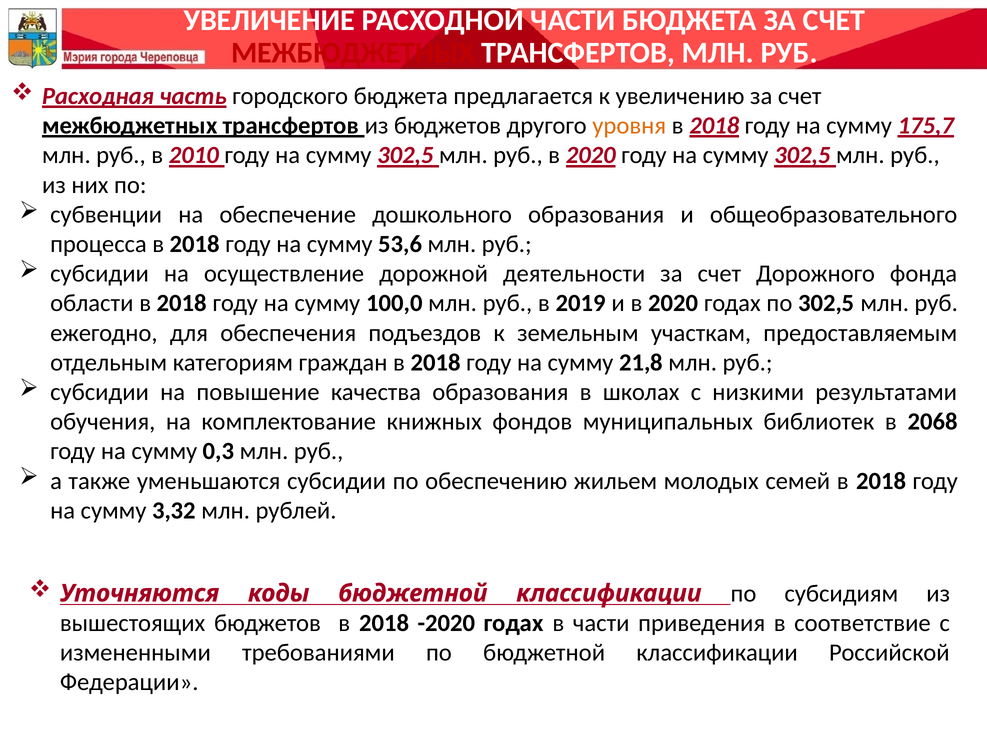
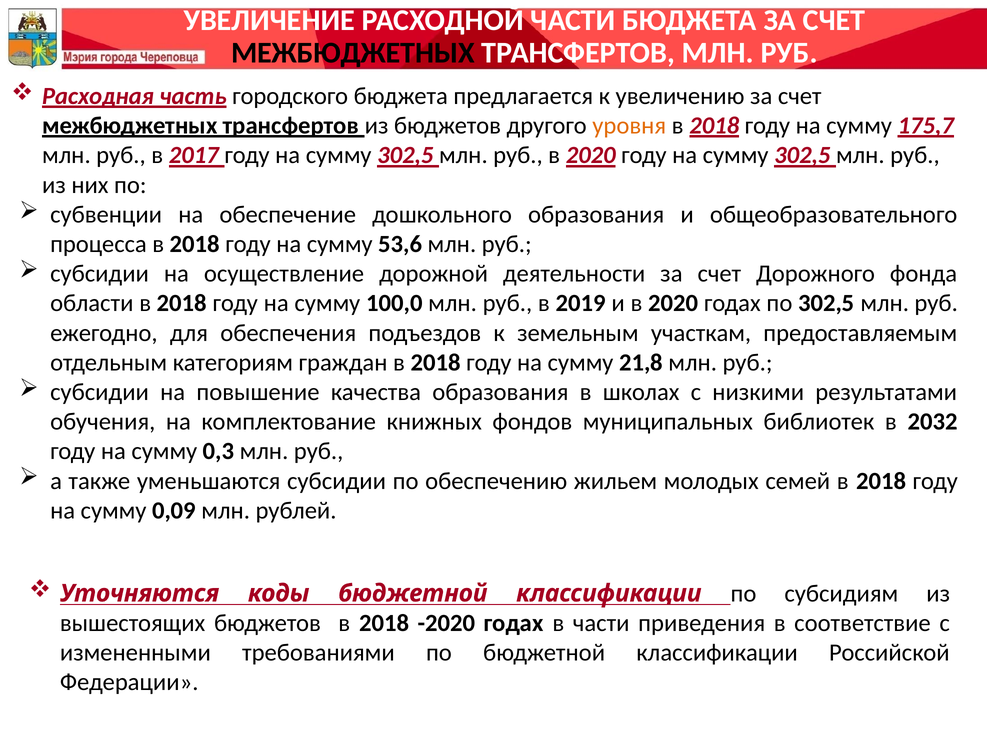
МЕЖБЮДЖЕТНЫХ at (353, 53) colour: red -> black
2010: 2010 -> 2017
2068: 2068 -> 2032
3,32: 3,32 -> 0,09
